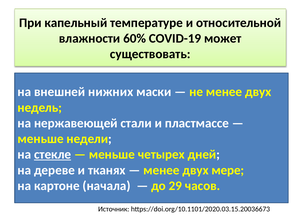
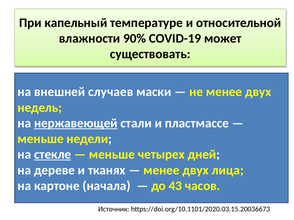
60%: 60% -> 90%
нижних: нижних -> случаев
нержавеющей underline: none -> present
мере: мере -> лица
29: 29 -> 43
